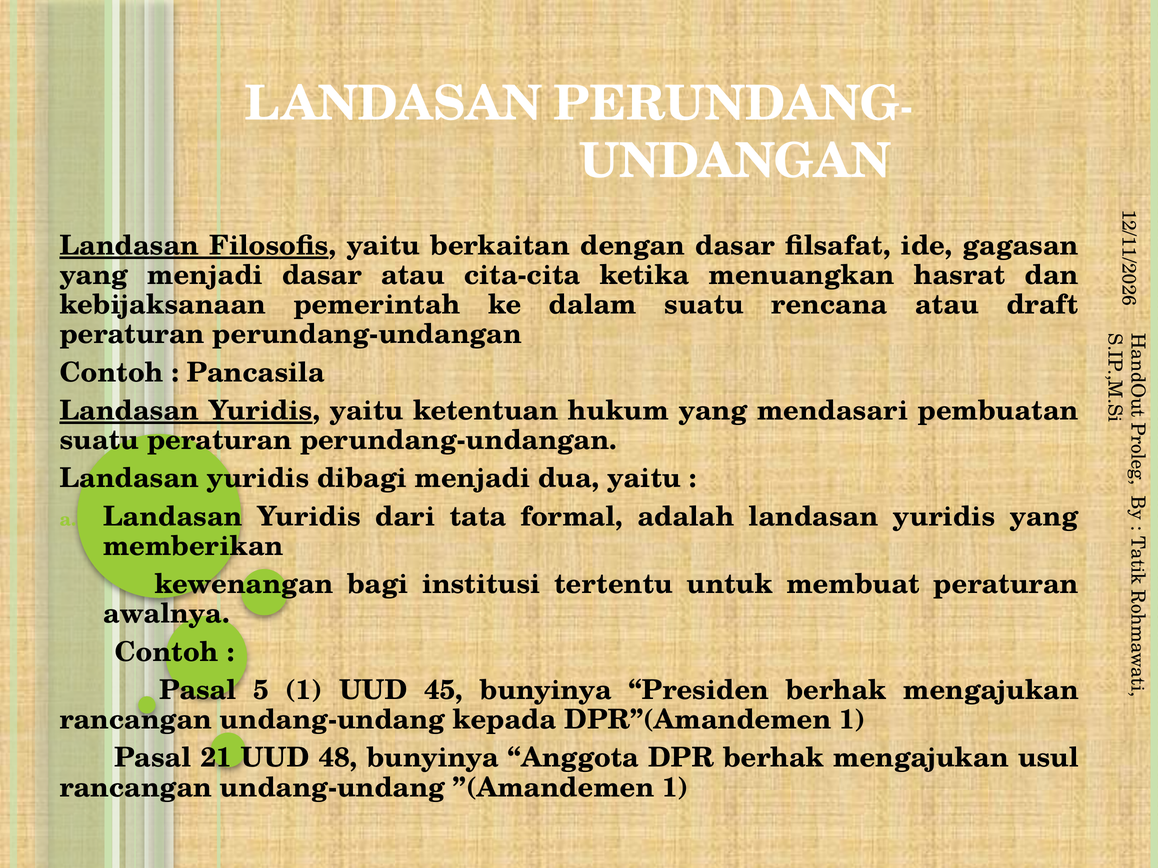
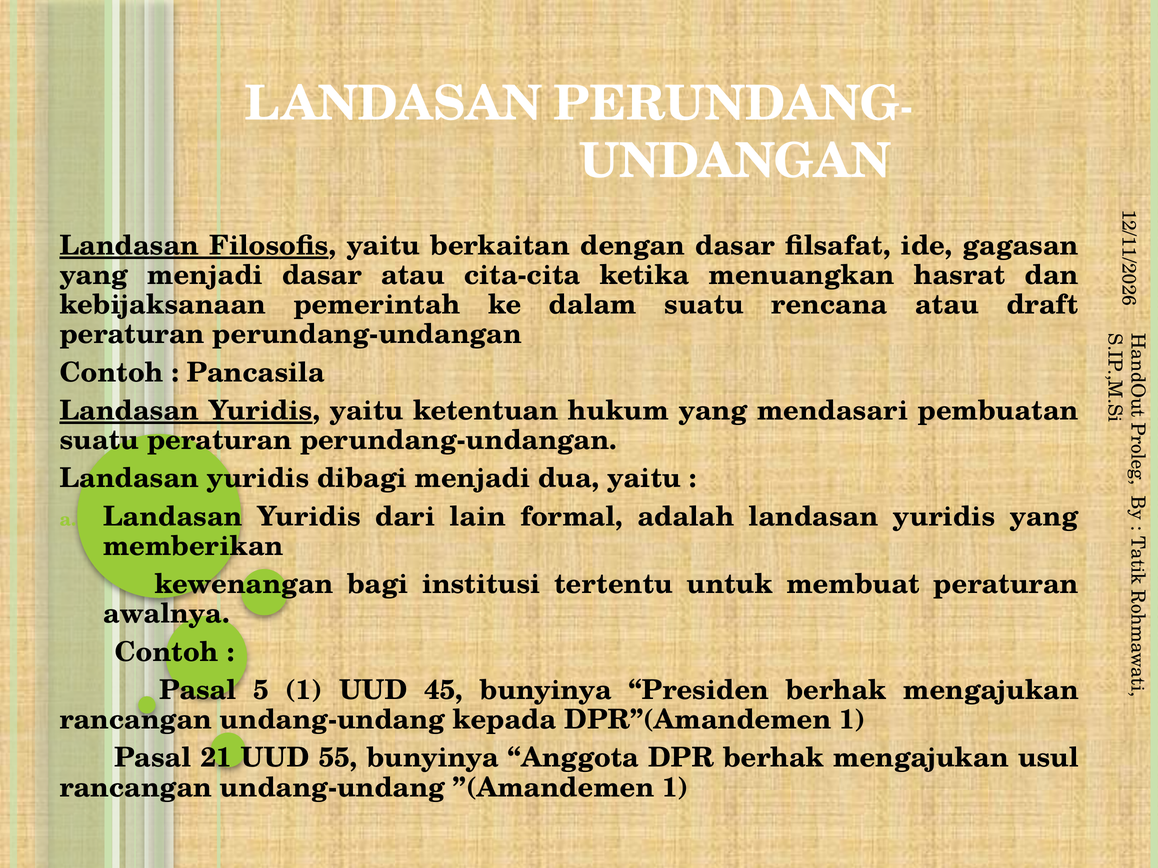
tata: tata -> lain
48: 48 -> 55
